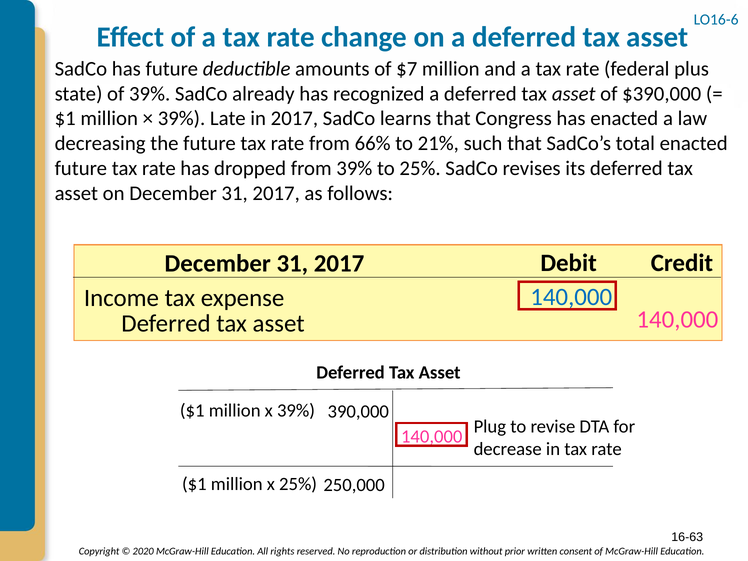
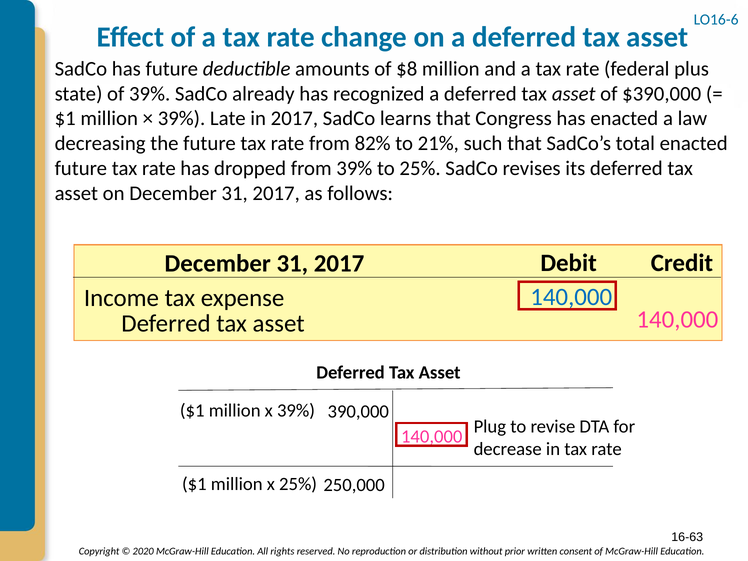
$7: $7 -> $8
66%: 66% -> 82%
